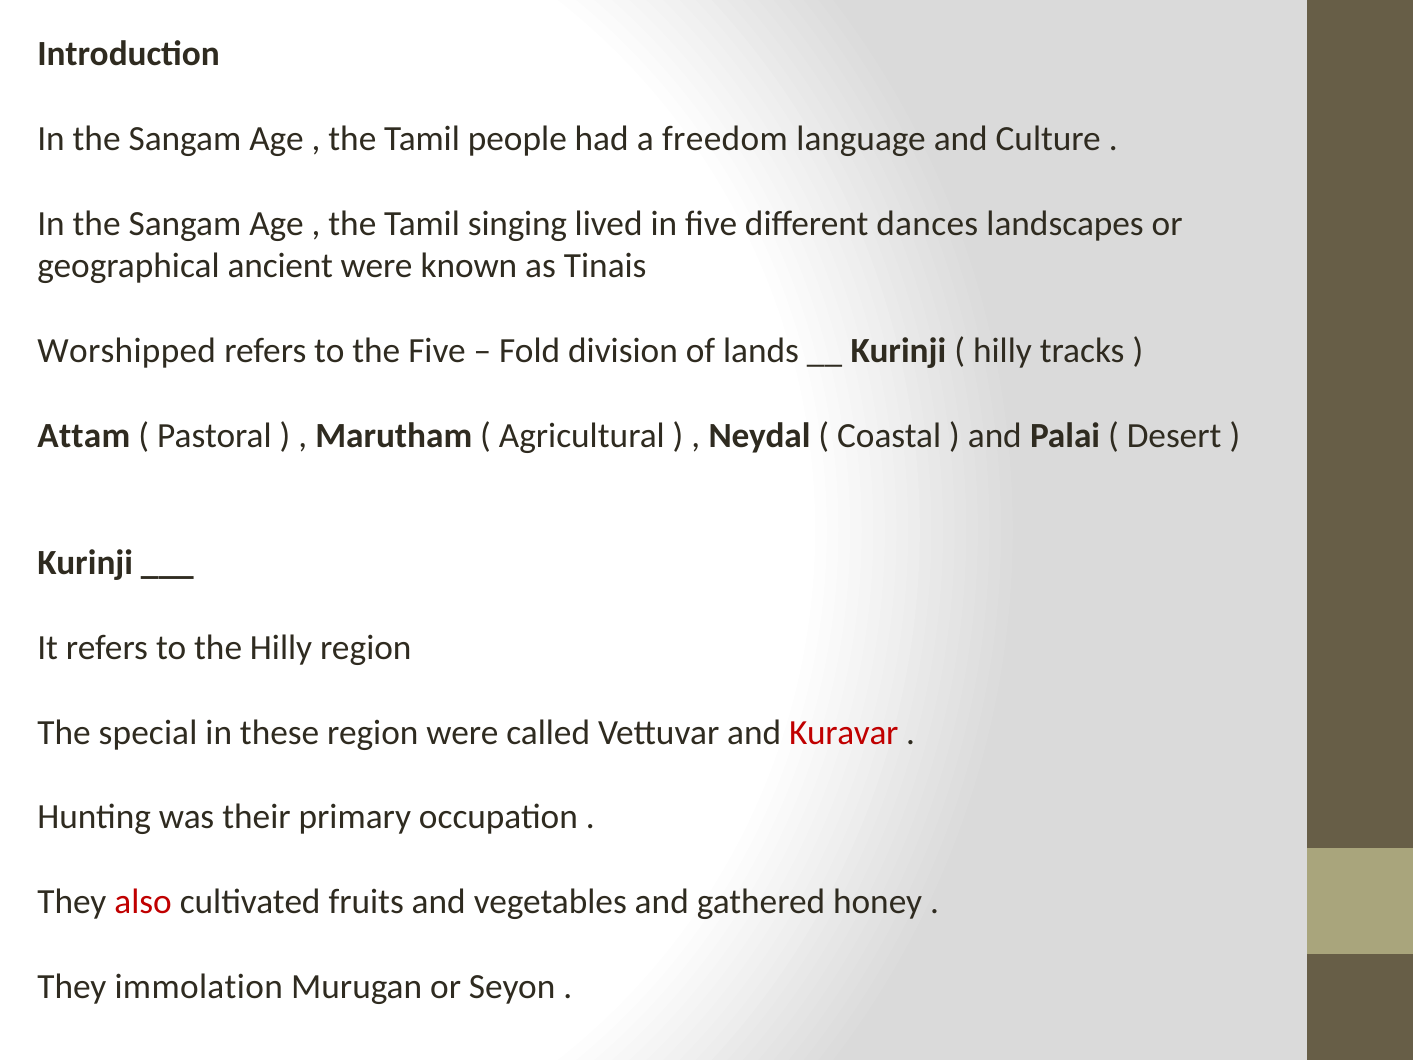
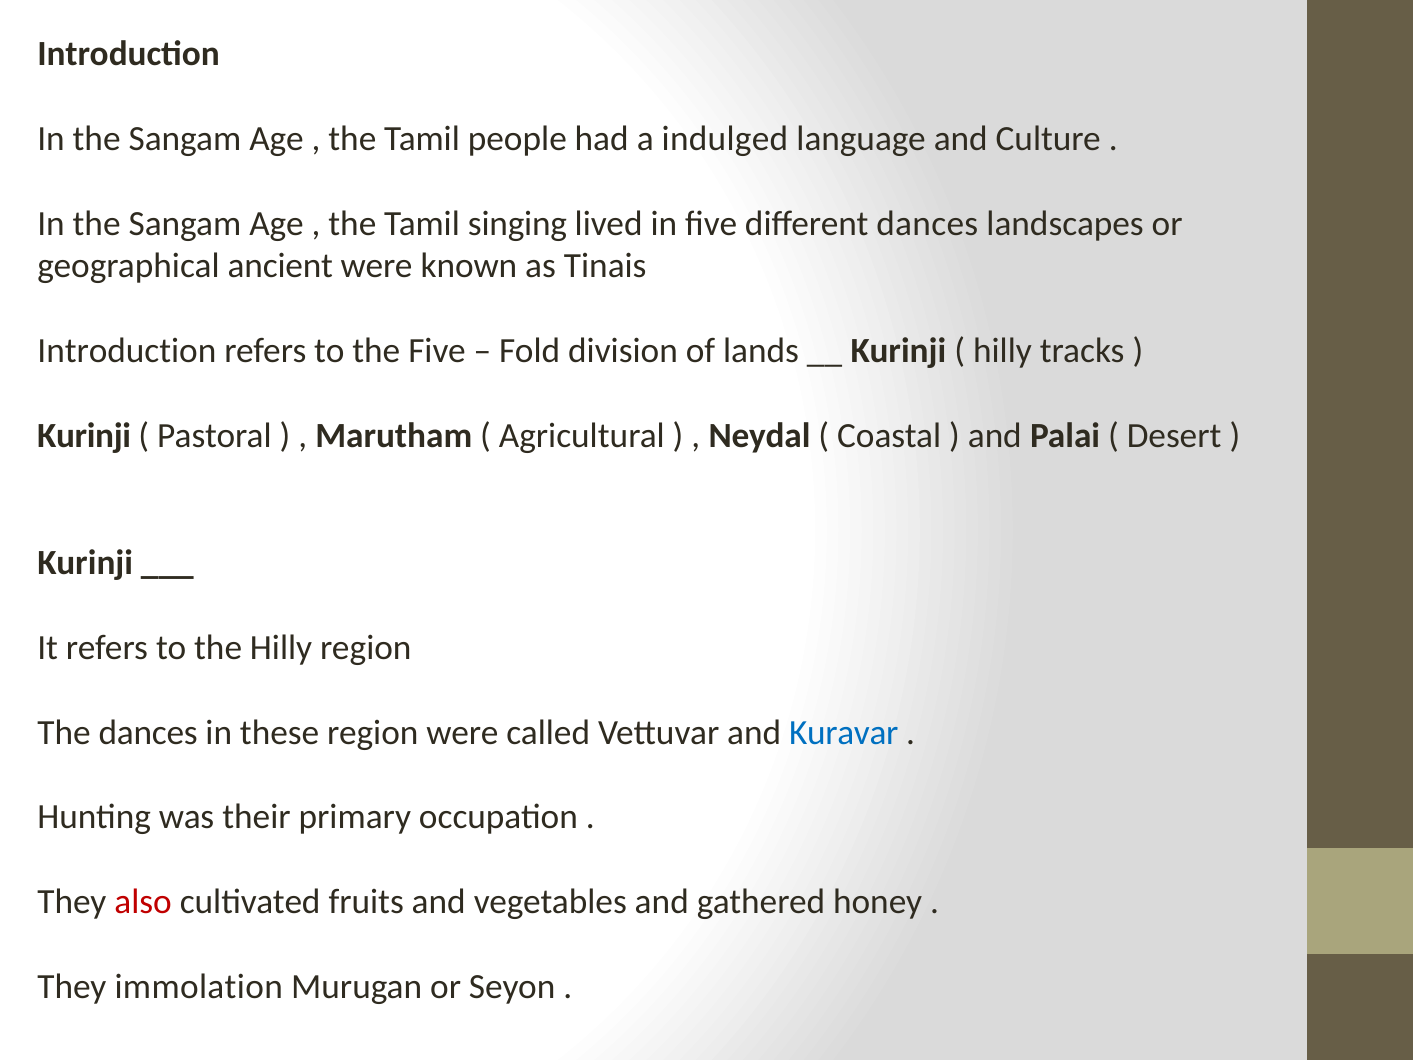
freedom: freedom -> indulged
Worshipped at (127, 351): Worshipped -> Introduction
Attam at (84, 436): Attam -> Kurinji
The special: special -> dances
Kuravar colour: red -> blue
